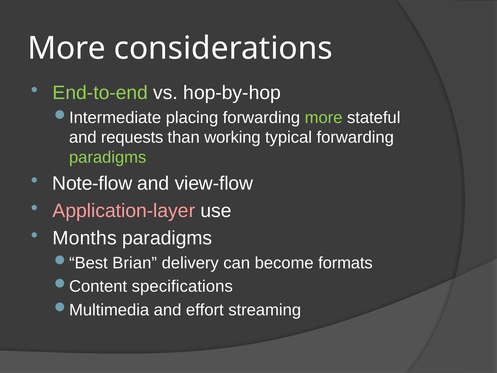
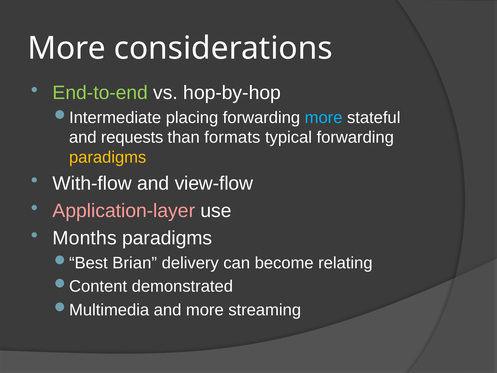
more at (324, 118) colour: light green -> light blue
working: working -> formats
paradigms at (108, 157) colour: light green -> yellow
Note-flow: Note-flow -> With-flow
formats: formats -> relating
specifications: specifications -> demonstrated
and effort: effort -> more
